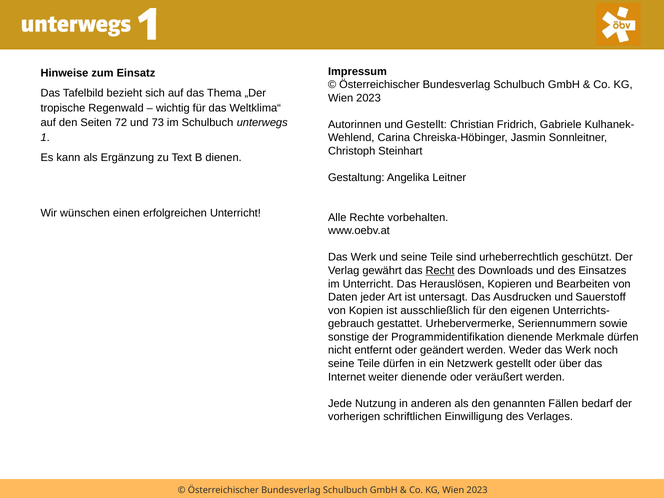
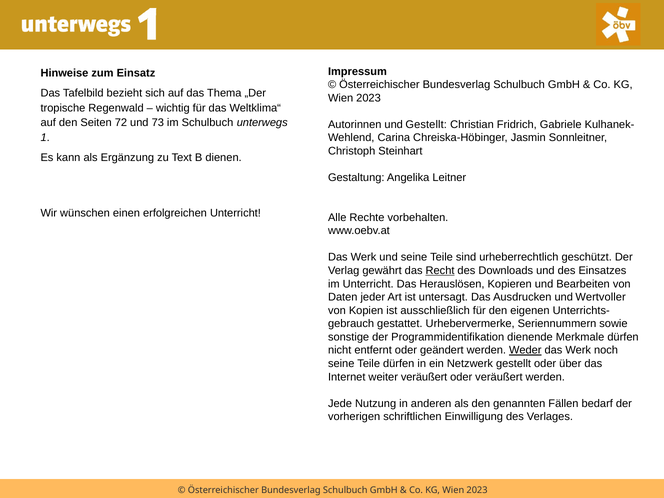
Sauerstoff: Sauerstoff -> Wertvoller
Weder underline: none -> present
weiter dienende: dienende -> veräußert
